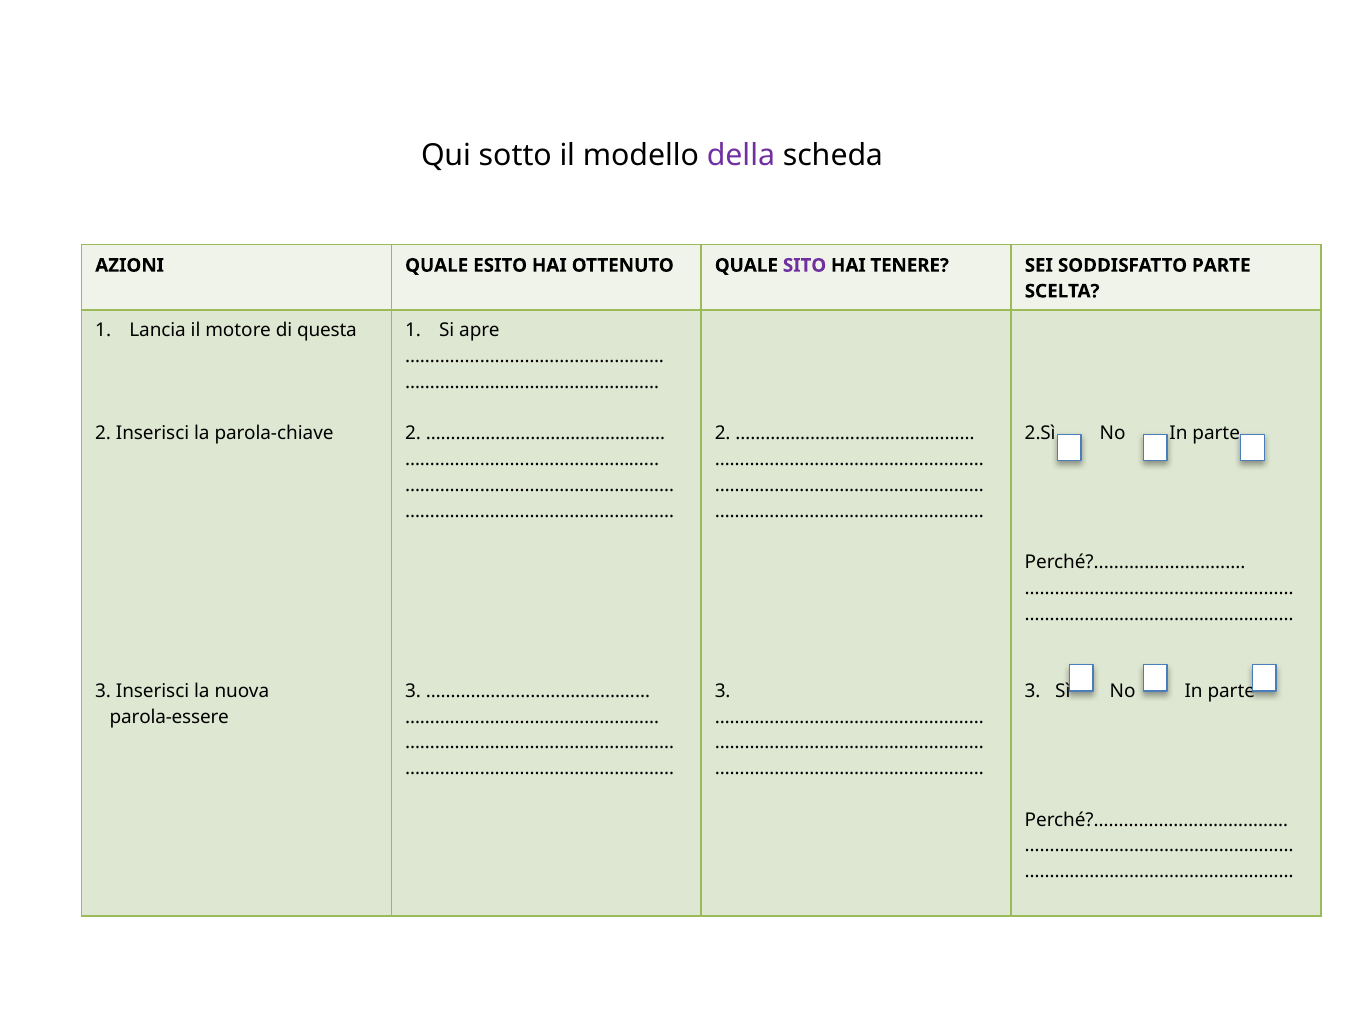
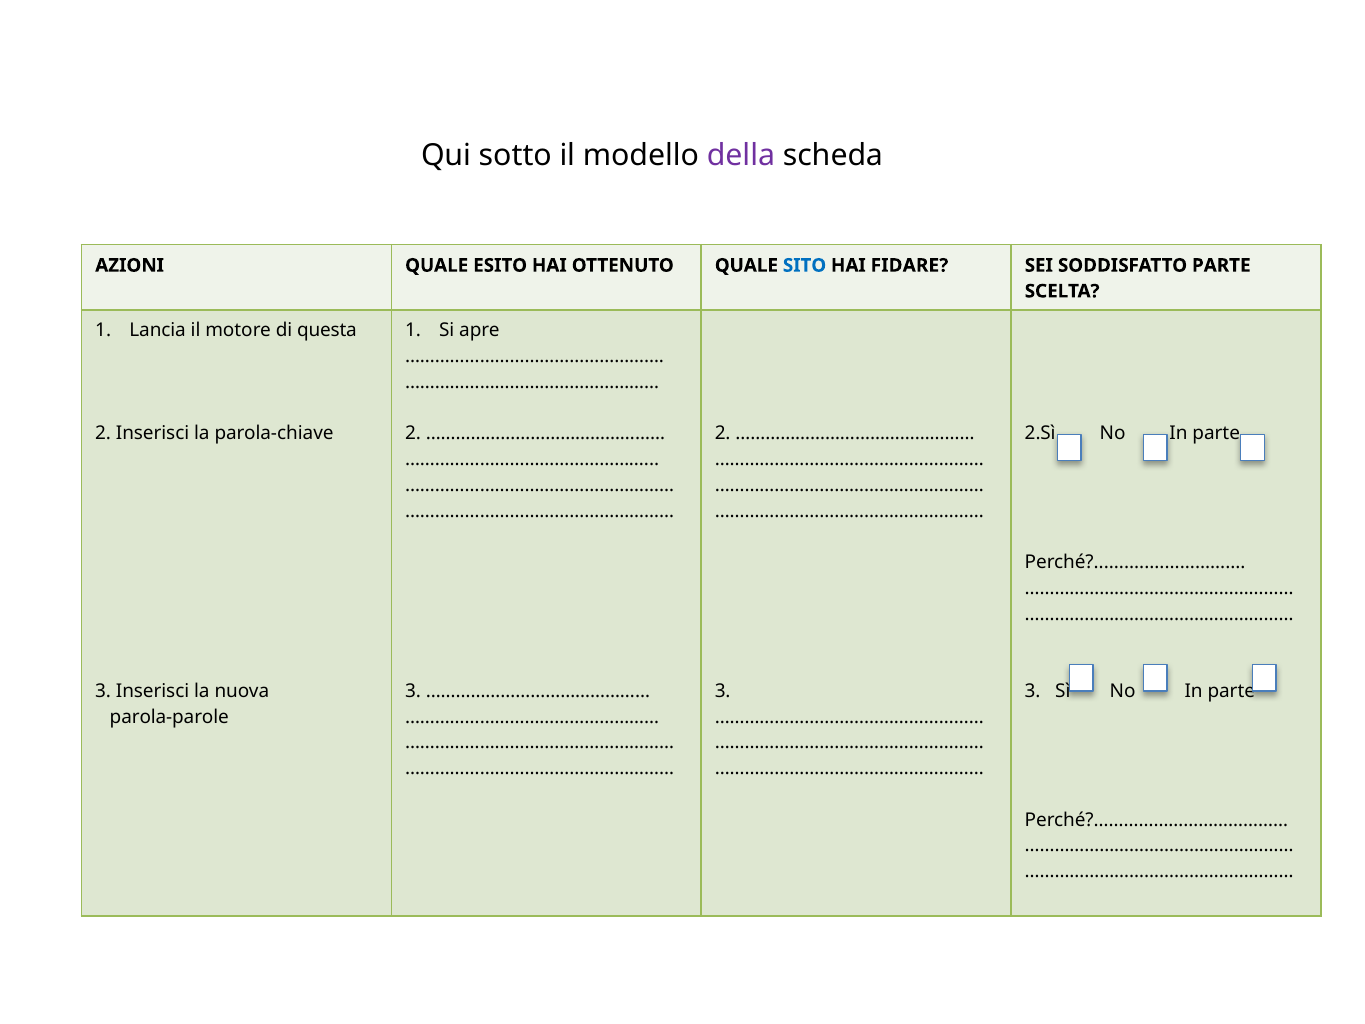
SITO colour: purple -> blue
TENERE: TENERE -> FIDARE
parola-essere: parola-essere -> parola-parole
